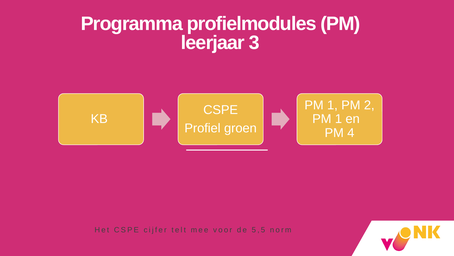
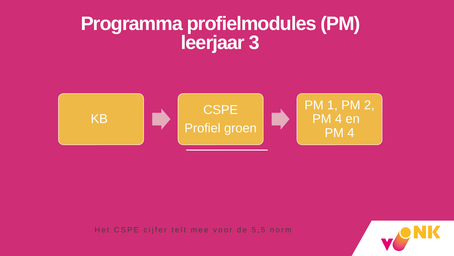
1 at (338, 119): 1 -> 4
